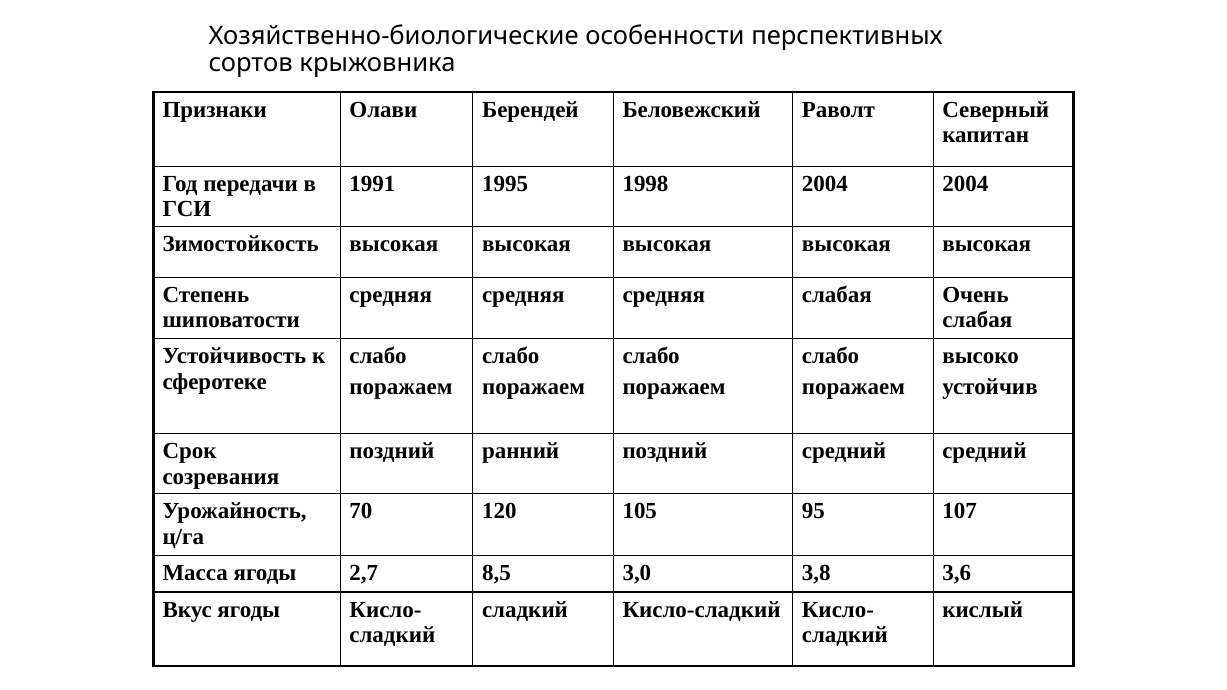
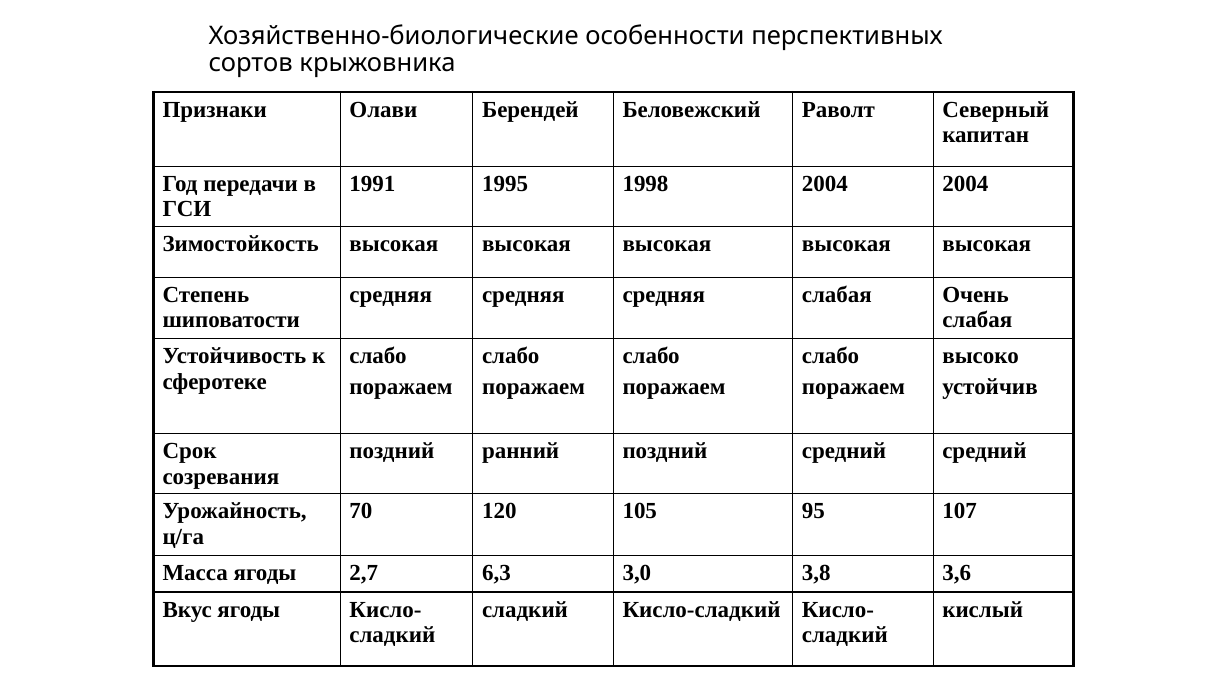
8,5: 8,5 -> 6,3
